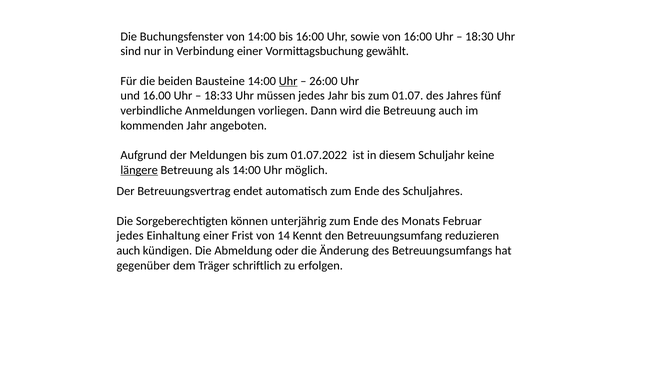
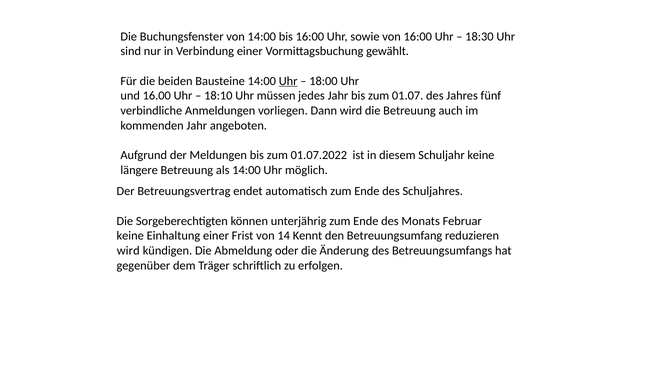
26:00: 26:00 -> 18:00
18:33: 18:33 -> 18:10
längere underline: present -> none
jedes at (130, 236): jedes -> keine
auch at (128, 251): auch -> wird
